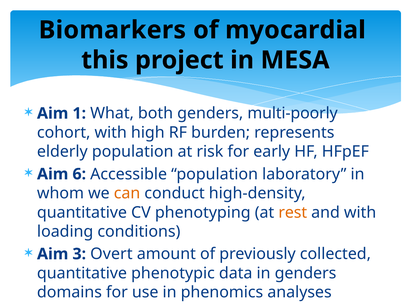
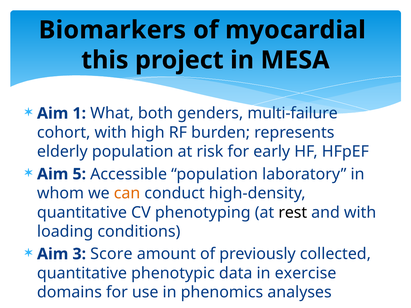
multi-poorly: multi-poorly -> multi-failure
6: 6 -> 5
rest colour: orange -> black
Overt: Overt -> Score
in genders: genders -> exercise
